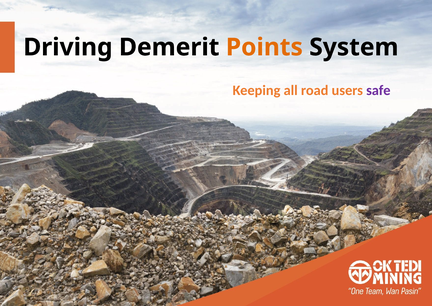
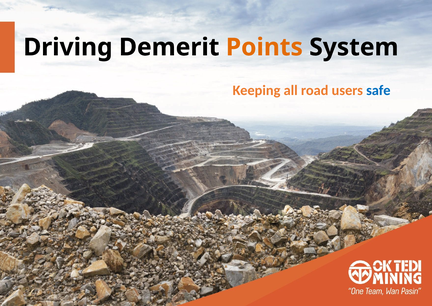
safe colour: purple -> blue
